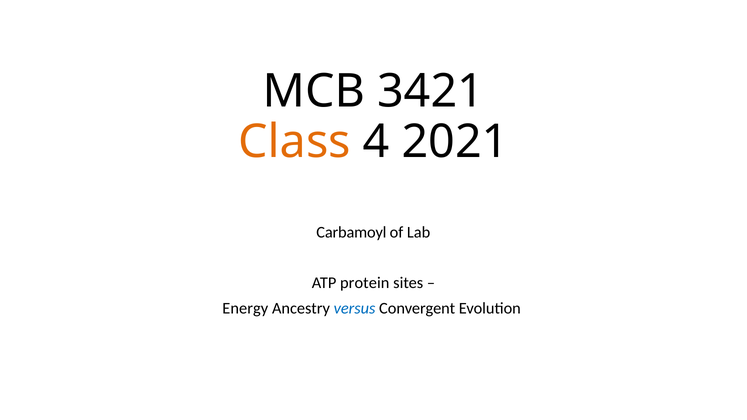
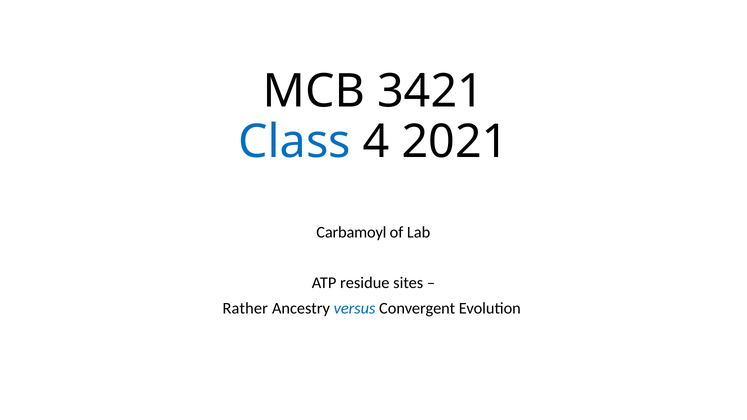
Class colour: orange -> blue
protein: protein -> residue
Energy: Energy -> Rather
